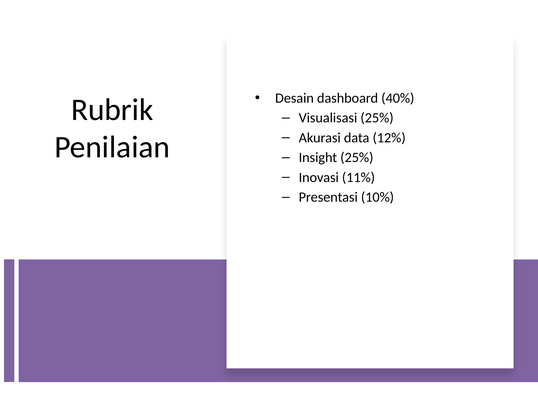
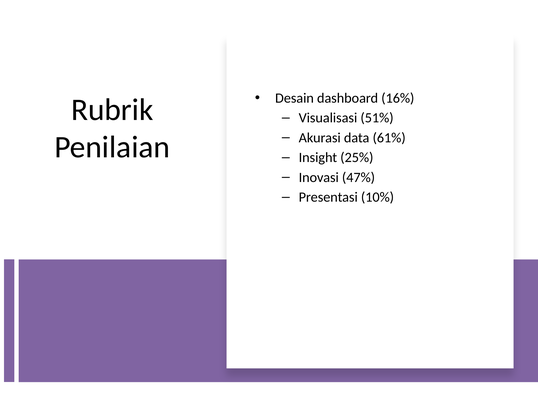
40%: 40% -> 16%
Visualisasi 25%: 25% -> 51%
12%: 12% -> 61%
11%: 11% -> 47%
